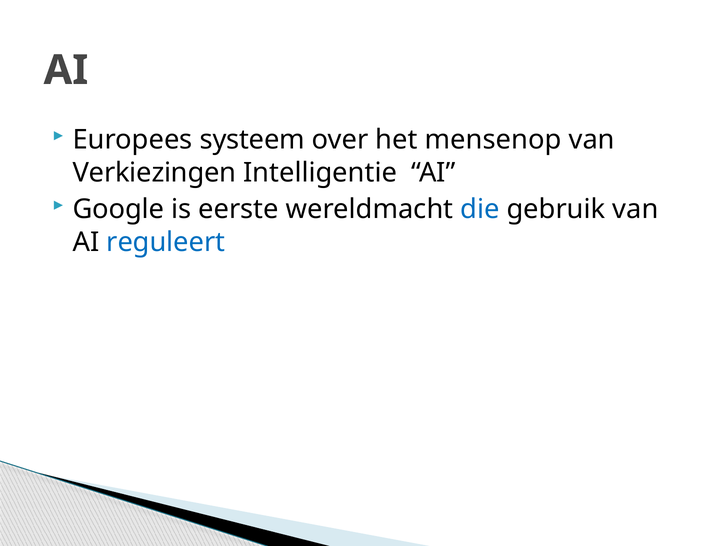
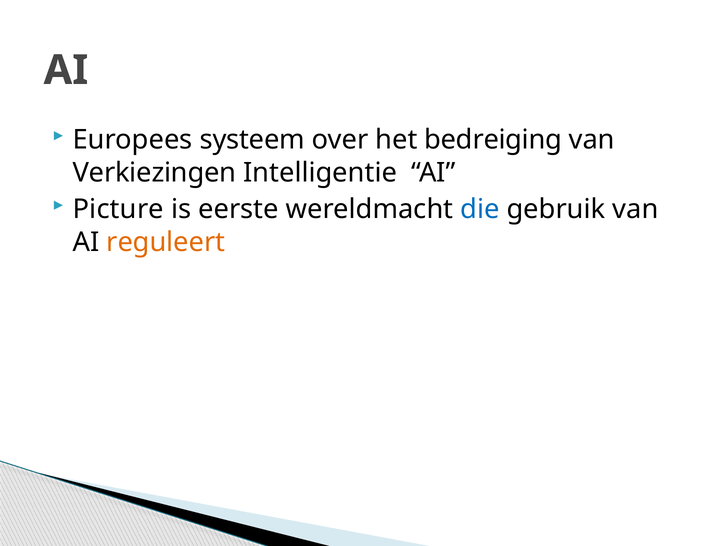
mensenop: mensenop -> bedreiging
Google: Google -> Picture
reguleert colour: blue -> orange
